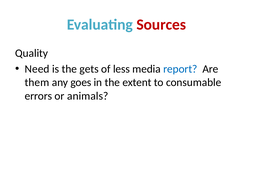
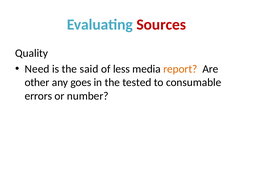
gets: gets -> said
report colour: blue -> orange
them: them -> other
extent: extent -> tested
animals: animals -> number
